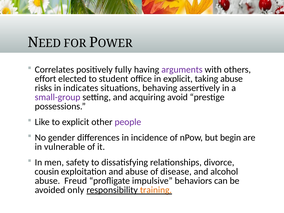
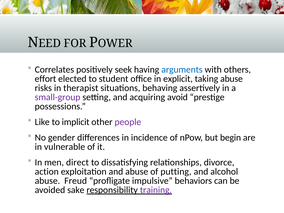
fully: fully -> seek
arguments colour: purple -> blue
indicates: indicates -> therapist
to explicit: explicit -> implicit
safety: safety -> direct
cousin: cousin -> action
disease: disease -> putting
only: only -> sake
training colour: orange -> purple
